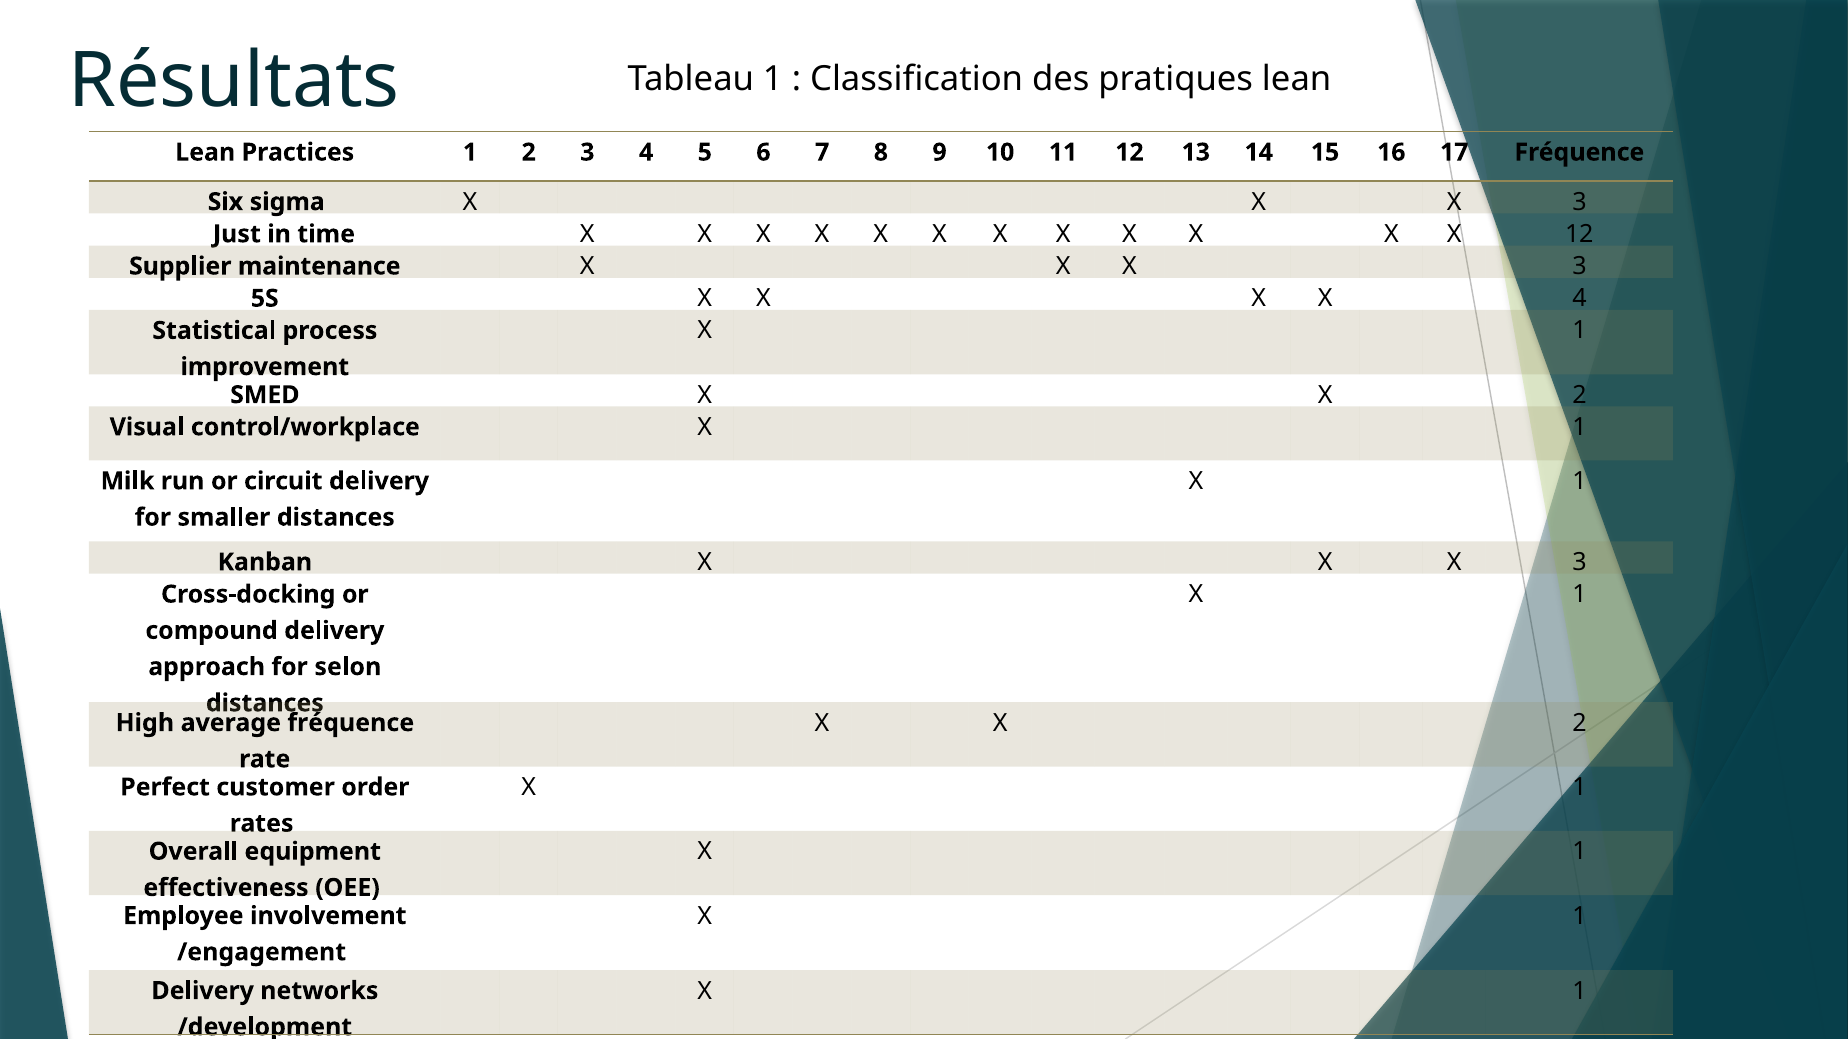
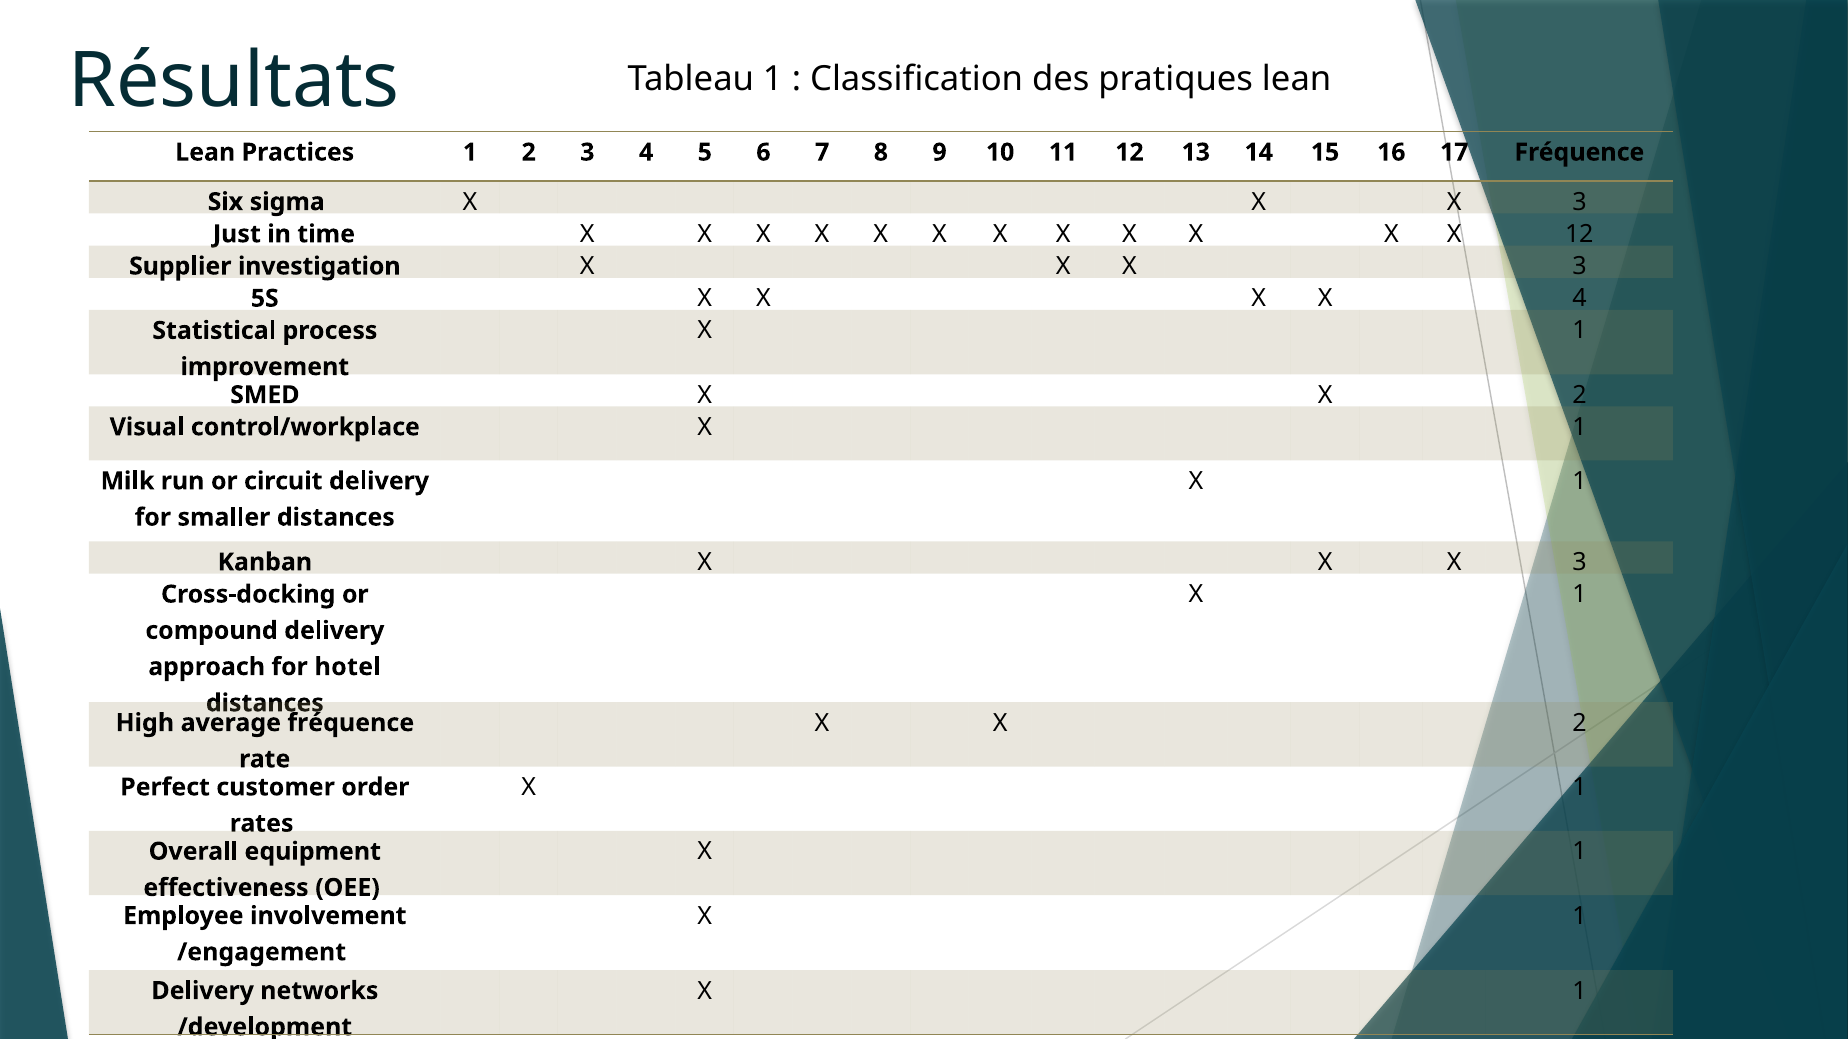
maintenance: maintenance -> investigation
selon: selon -> hotel
